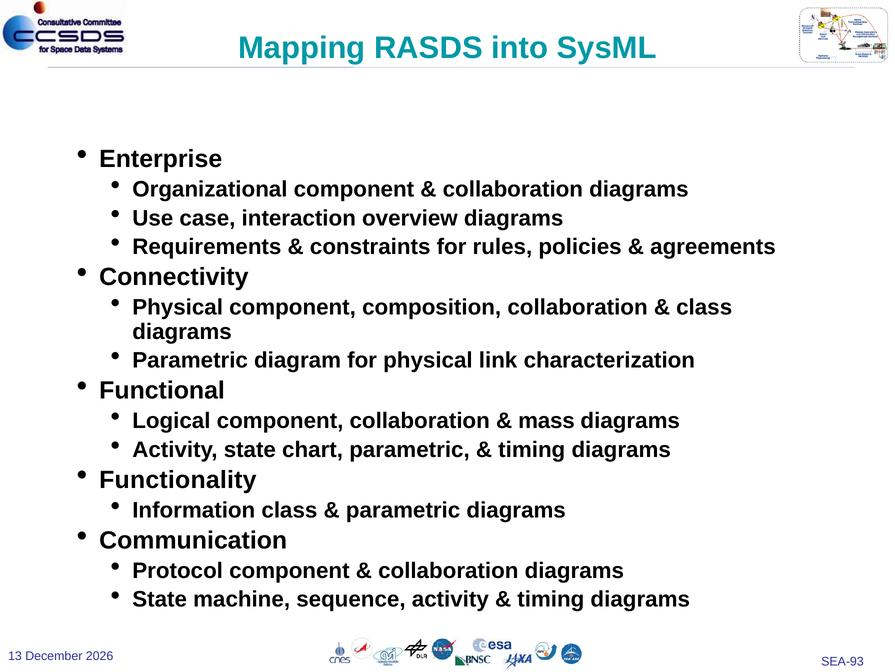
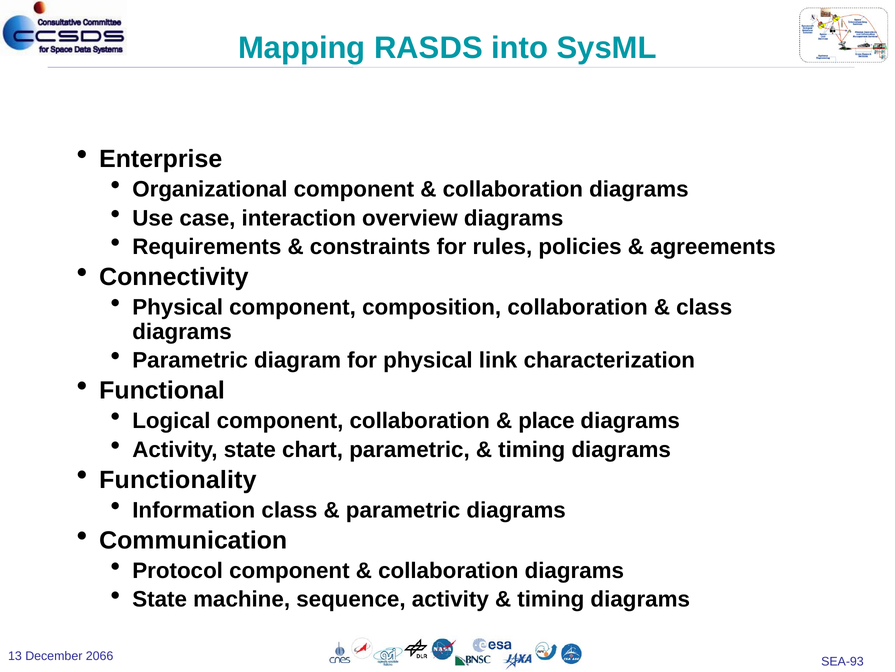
mass: mass -> place
2026: 2026 -> 2066
